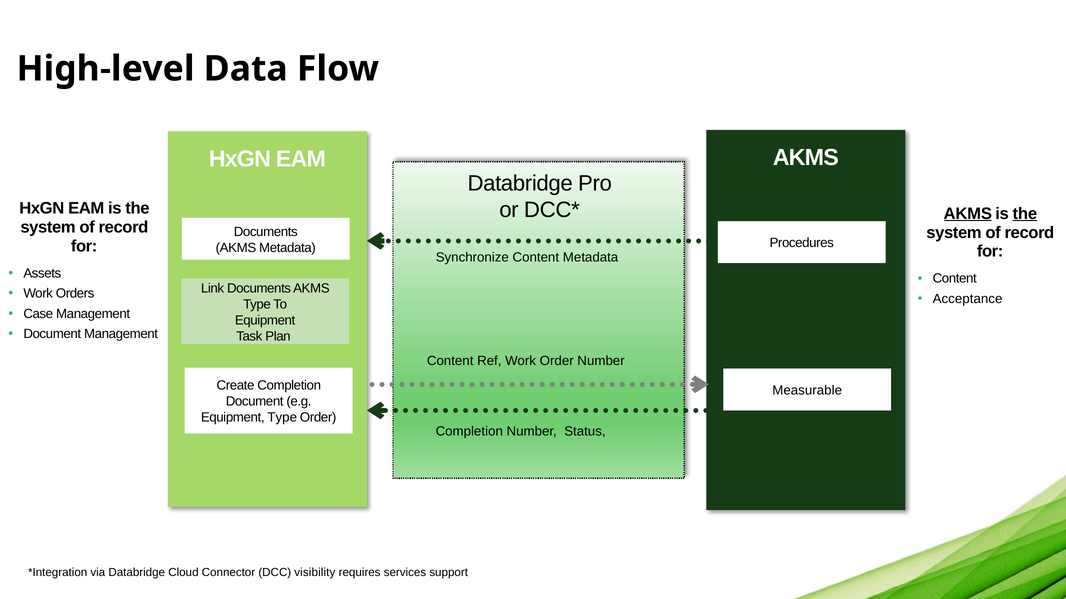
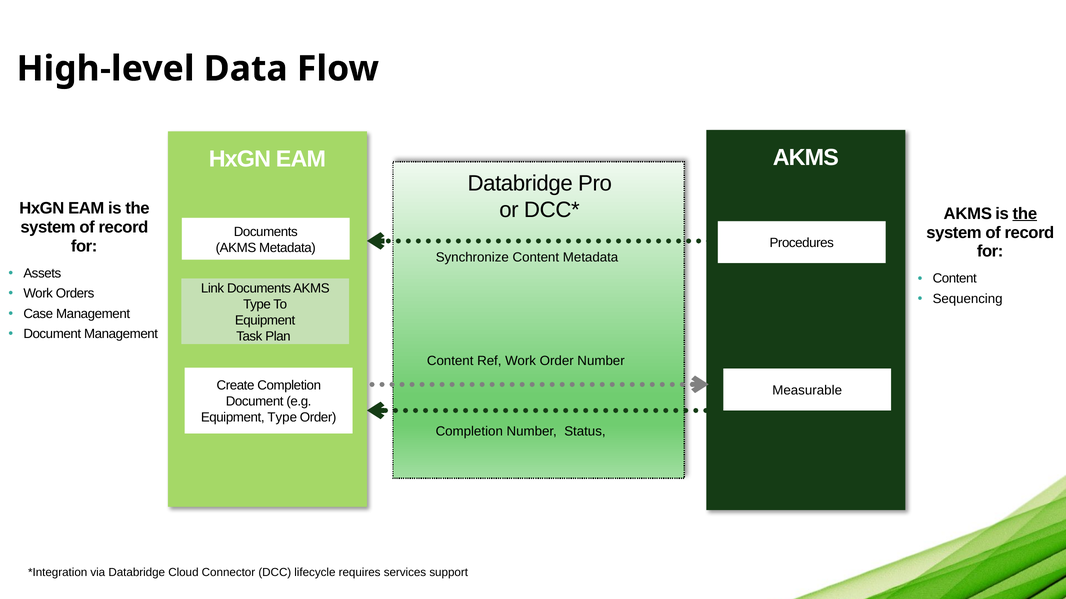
AKMS at (968, 214) underline: present -> none
Acceptance: Acceptance -> Sequencing
visibility: visibility -> lifecycle
